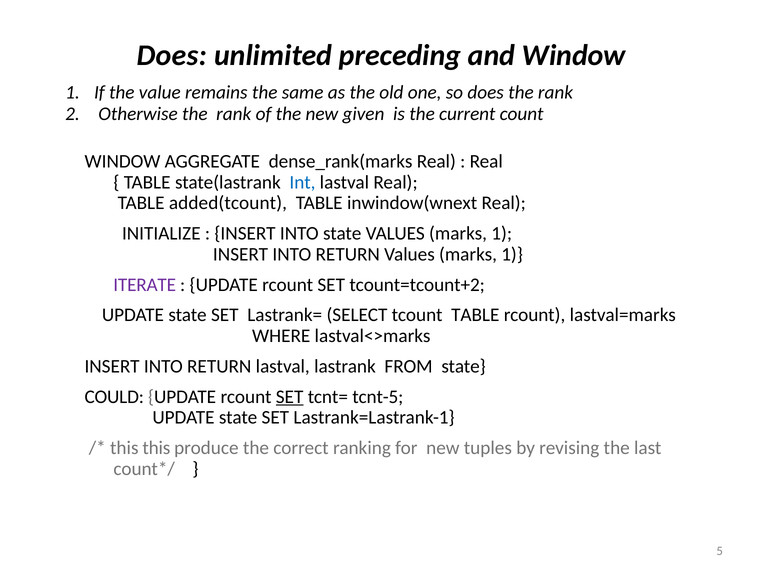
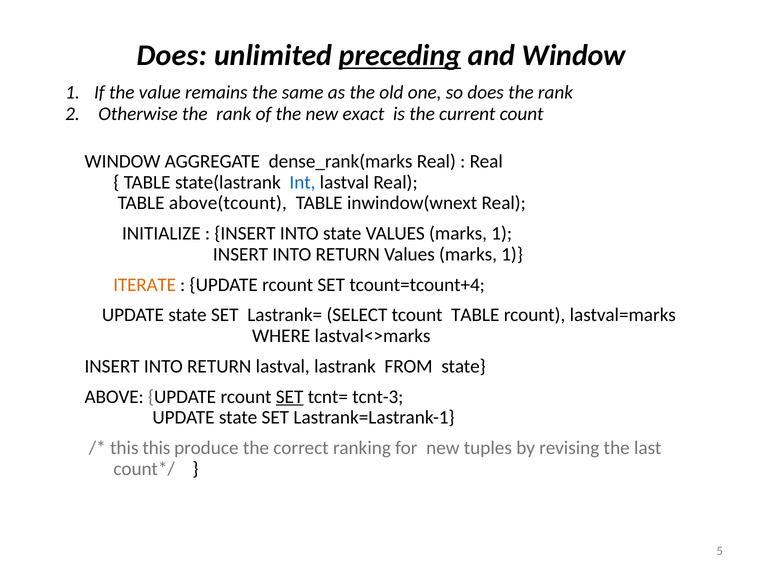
preceding underline: none -> present
given: given -> exact
added(tcount: added(tcount -> above(tcount
ITERATE colour: purple -> orange
tcount=tcount+2: tcount=tcount+2 -> tcount=tcount+4
COULD: COULD -> ABOVE
tcnt-5: tcnt-5 -> tcnt-3
